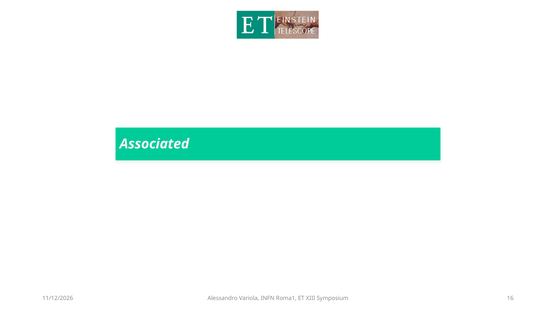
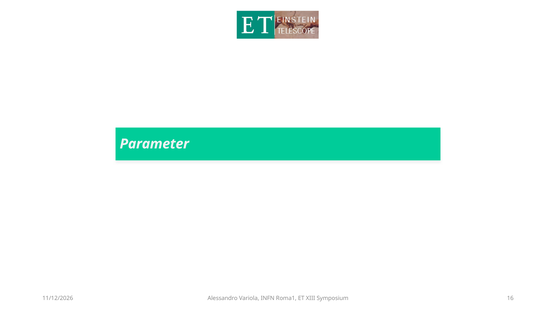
Associated: Associated -> Parameter
